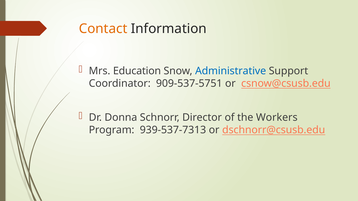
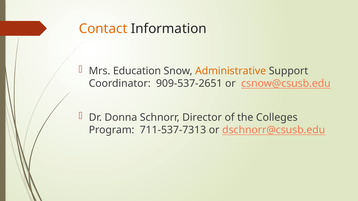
Administrative colour: blue -> orange
909-537-5751: 909-537-5751 -> 909-537-2651
Workers: Workers -> Colleges
939-537-7313: 939-537-7313 -> 711-537-7313
